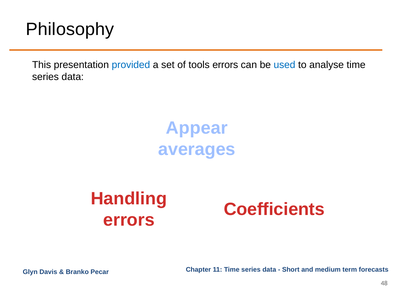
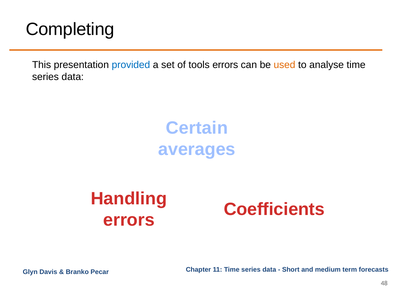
Philosophy: Philosophy -> Completing
used colour: blue -> orange
Appear: Appear -> Certain
